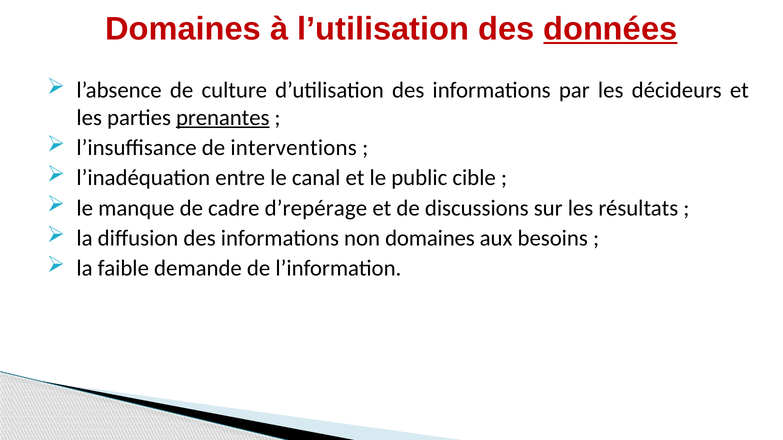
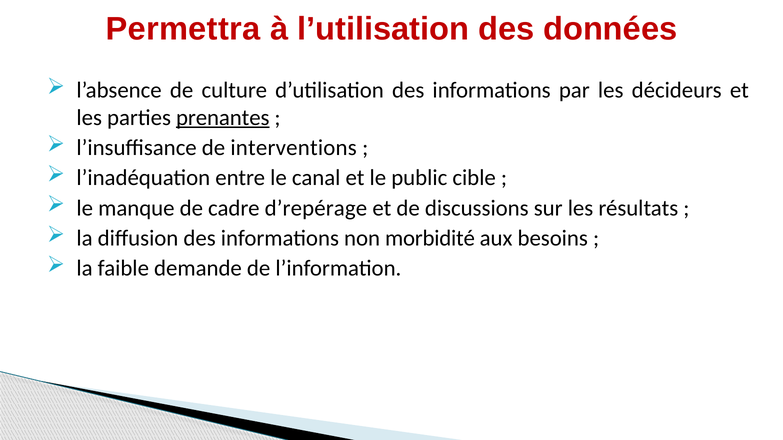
Domaines at (183, 29): Domaines -> Permettra
données underline: present -> none
non domaines: domaines -> morbidité
